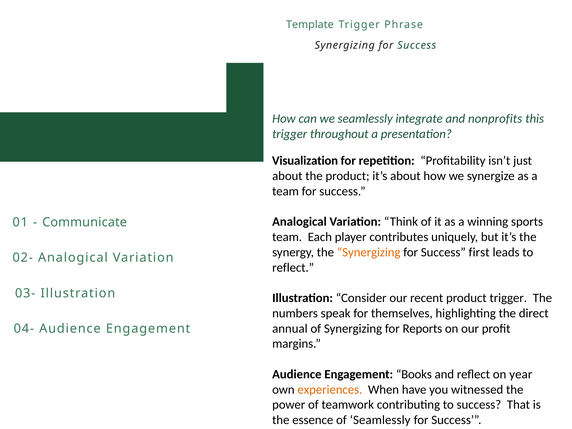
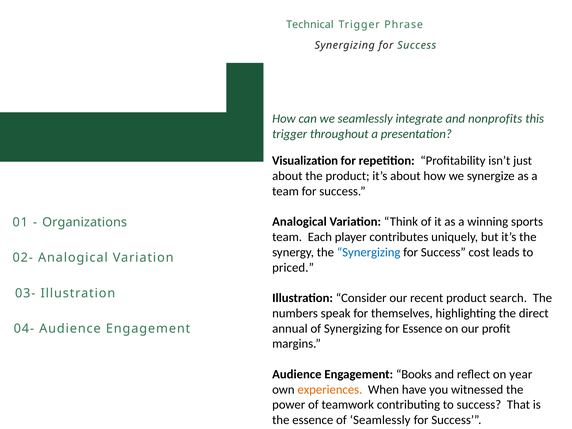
Template: Template -> Technical
Communicate: Communicate -> Organizations
Synergizing at (369, 252) colour: orange -> blue
first: first -> cost
reflect at (293, 267): reflect -> priced
product trigger: trigger -> search
for Reports: Reports -> Essence
